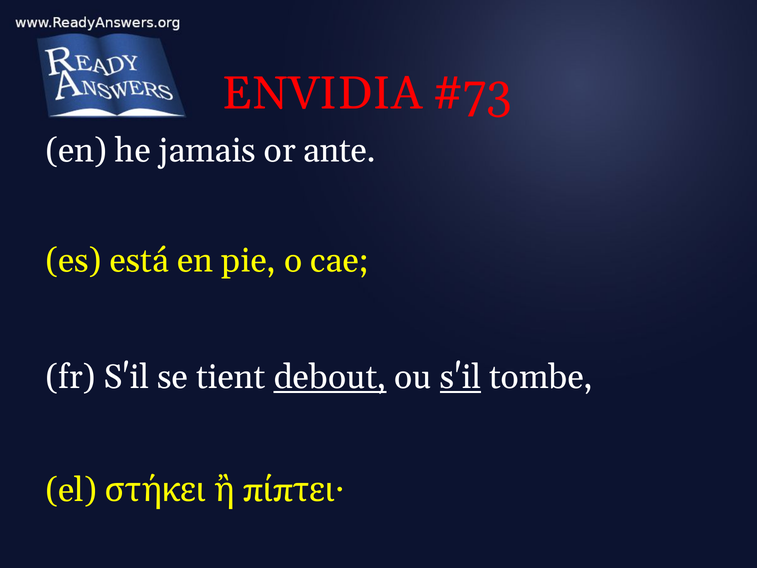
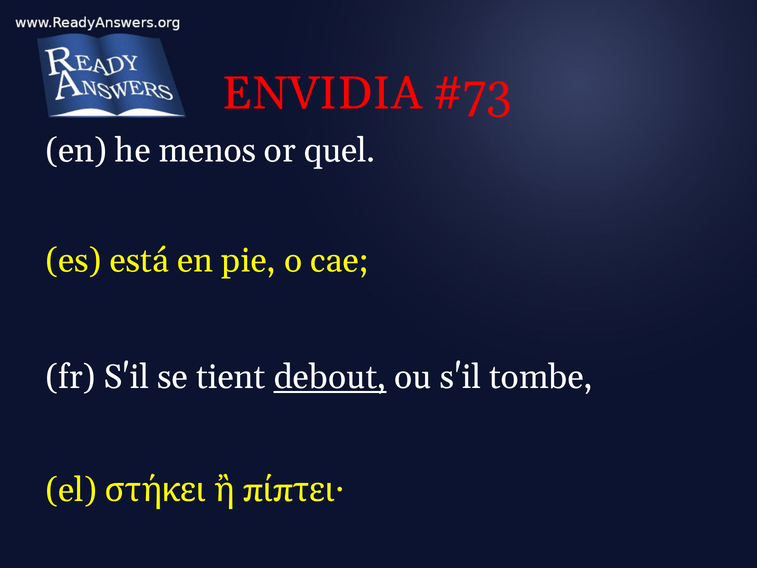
jamais: jamais -> menos
ante: ante -> quel
s'il at (461, 377) underline: present -> none
